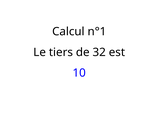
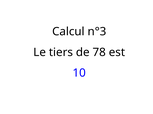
n°1: n°1 -> n°3
32: 32 -> 78
